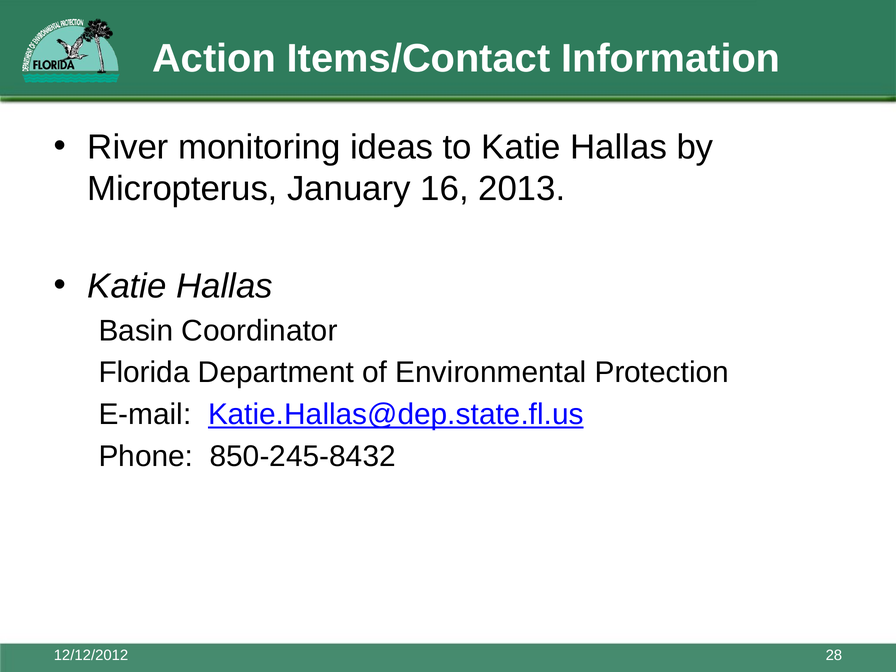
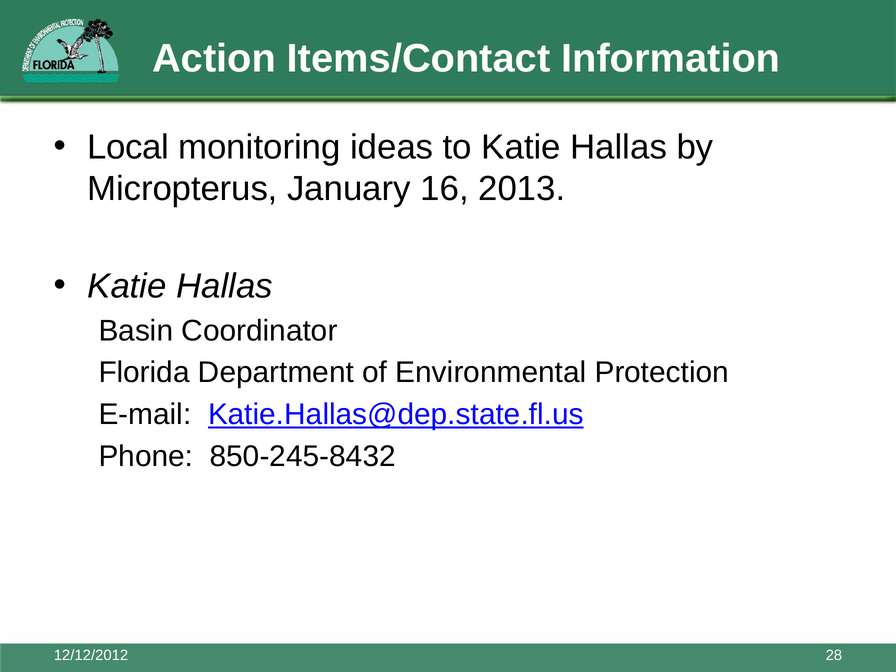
River: River -> Local
